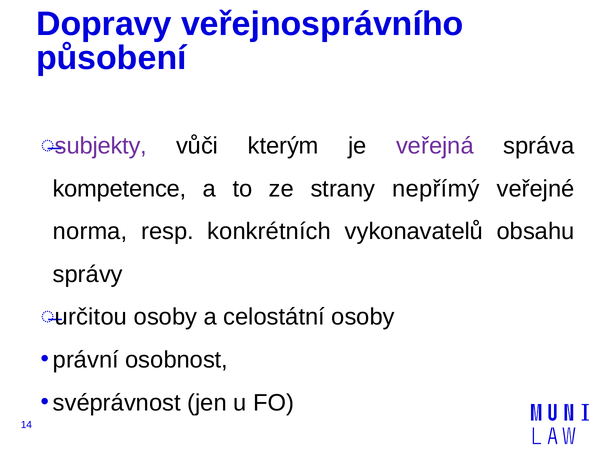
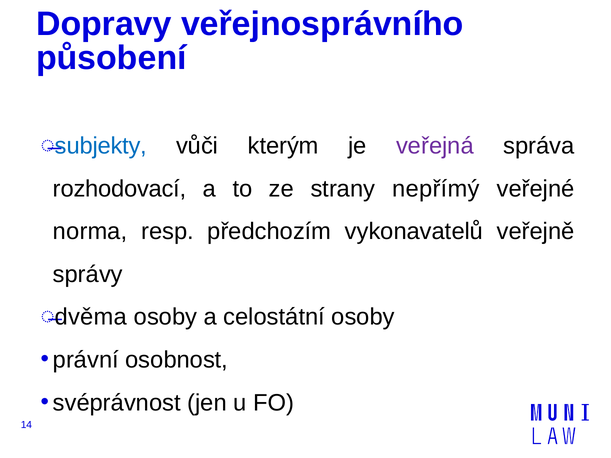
subjekty colour: purple -> blue
kompetence: kompetence -> rozhodovací
konkrétních: konkrétních -> předchozím
obsahu: obsahu -> veřejně
určitou: určitou -> dvěma
